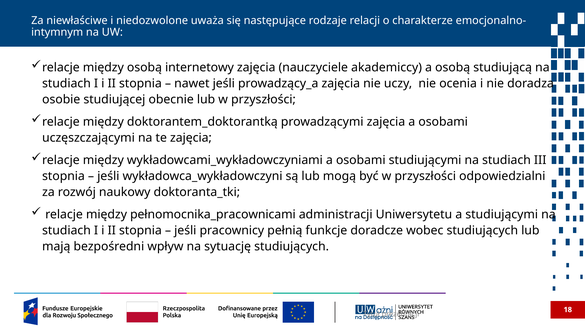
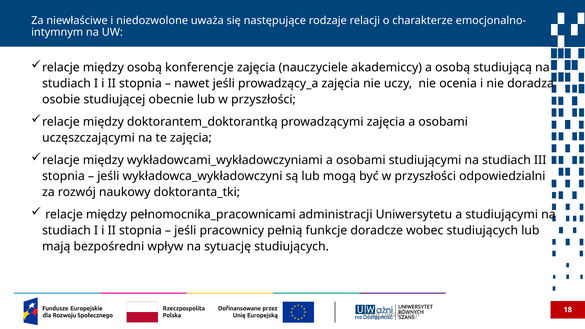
internetowy: internetowy -> konferencje
